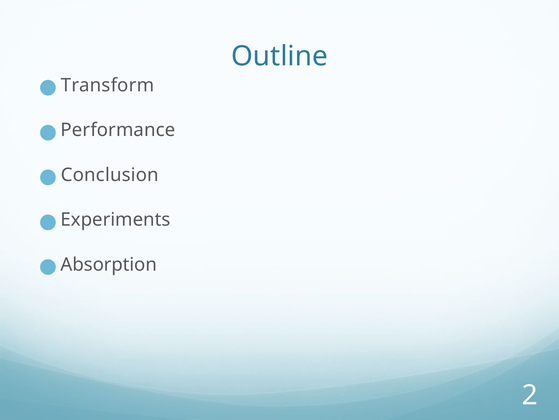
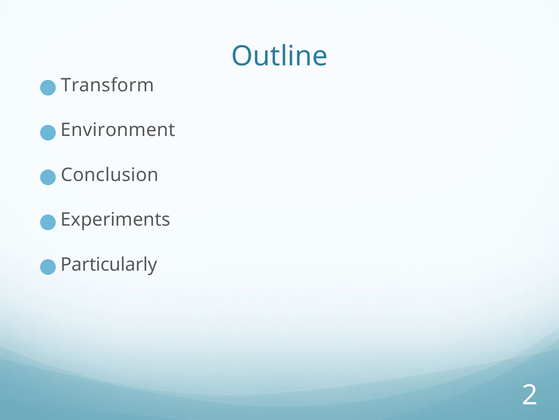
Performance: Performance -> Environment
Absorption: Absorption -> Particularly
